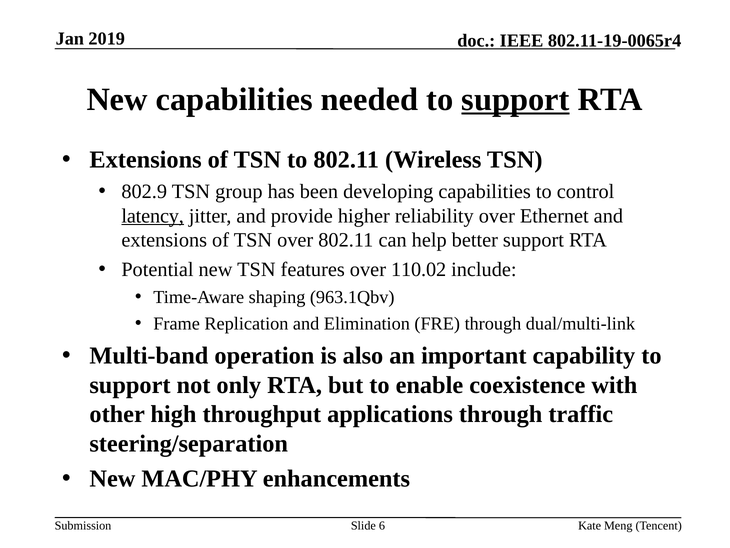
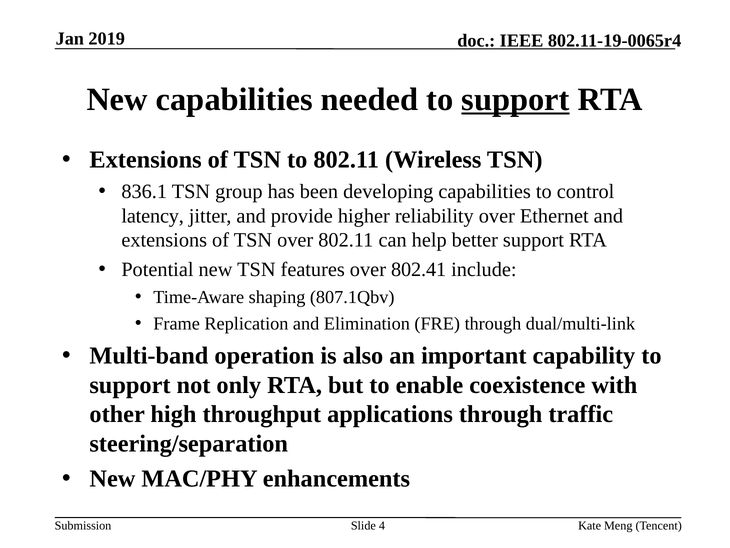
802.9: 802.9 -> 836.1
latency underline: present -> none
110.02: 110.02 -> 802.41
963.1Qbv: 963.1Qbv -> 807.1Qbv
6: 6 -> 4
